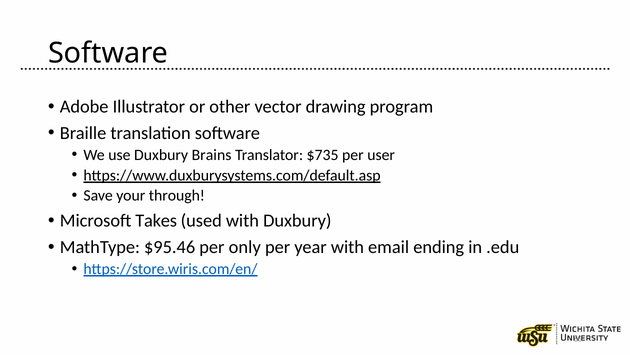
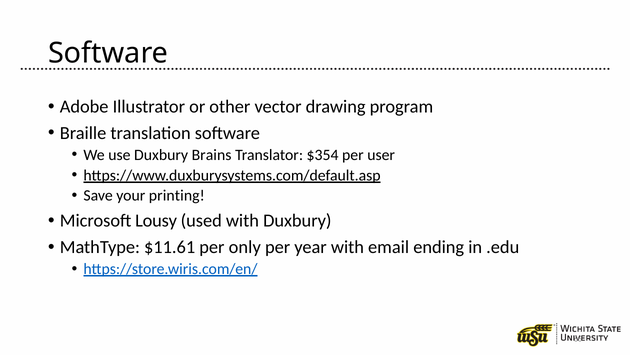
$735: $735 -> $354
through: through -> printing
Takes: Takes -> Lousy
$95.46: $95.46 -> $11.61
